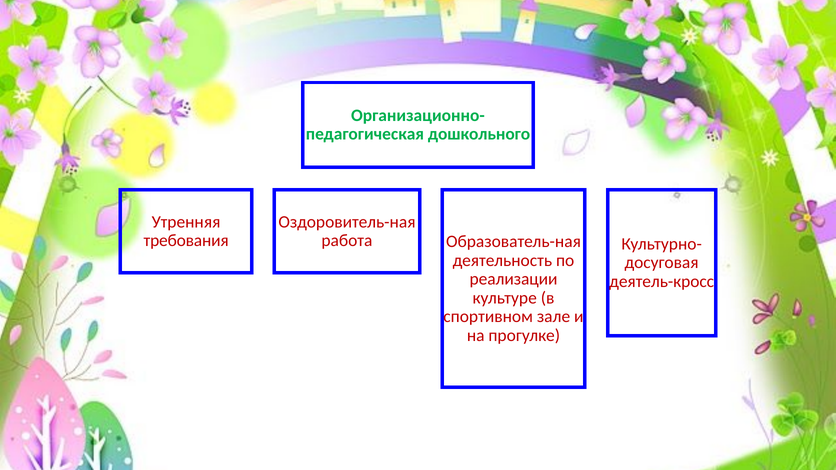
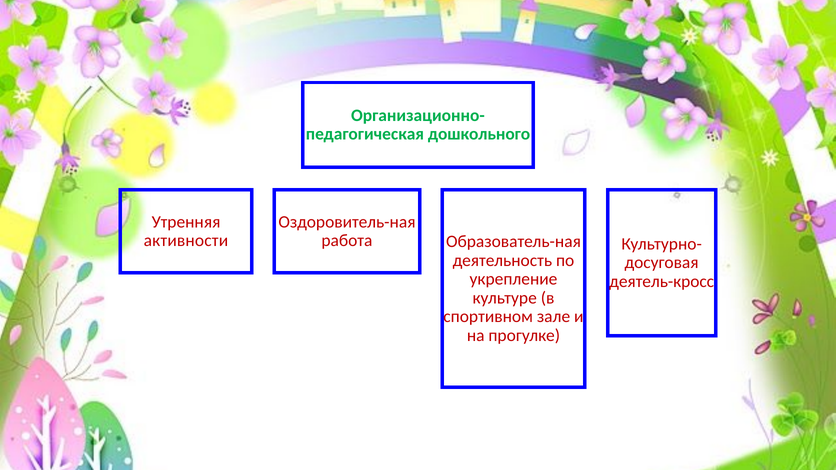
требования: требования -> активности
реализации: реализации -> укрепление
